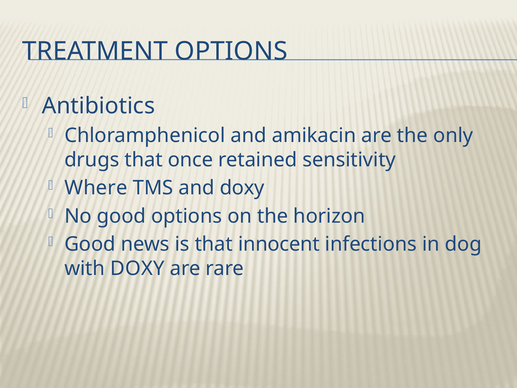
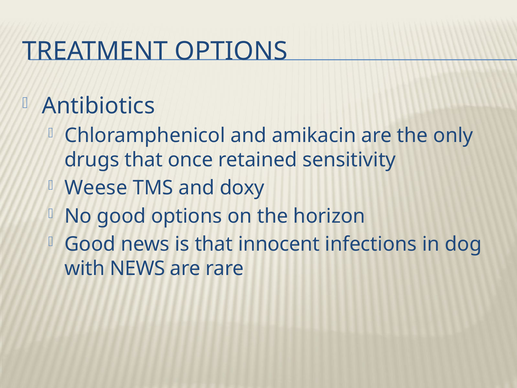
Where: Where -> Weese
with DOXY: DOXY -> NEWS
